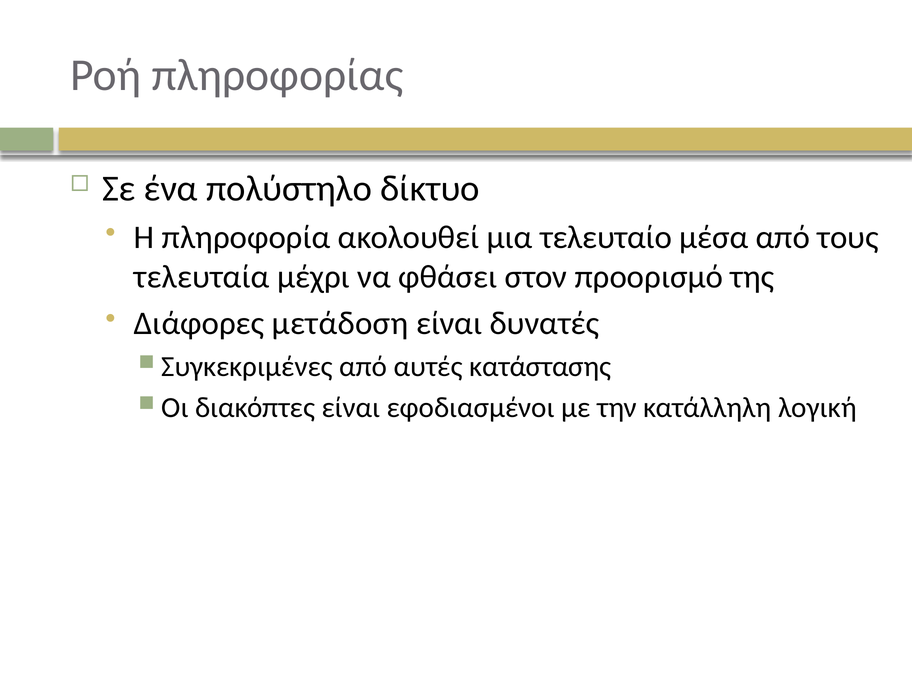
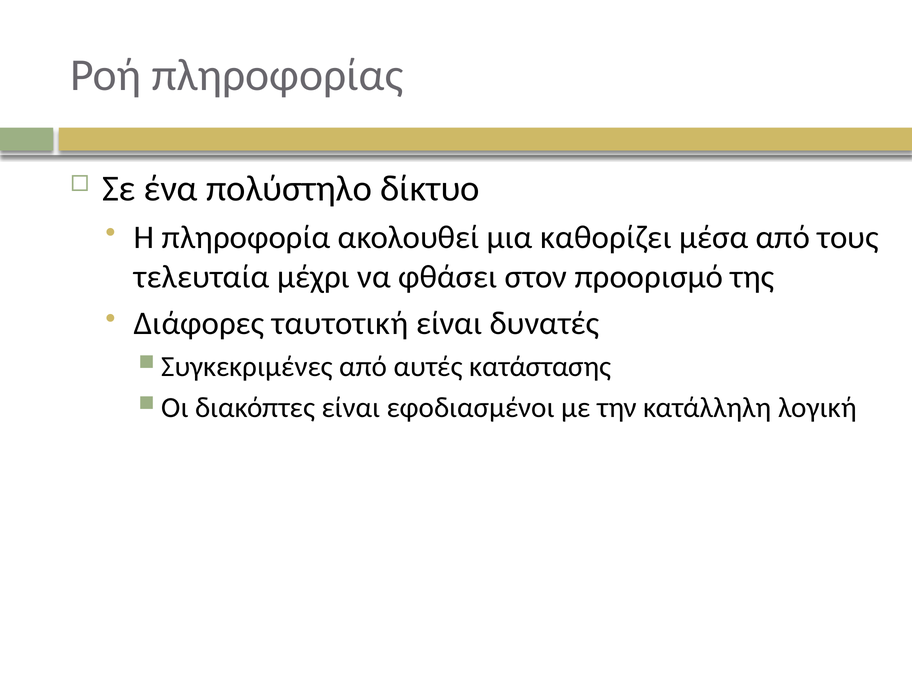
τελευταίο: τελευταίο -> καθορίζει
μετάδοση: μετάδοση -> ταυτοτική
